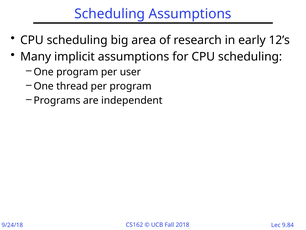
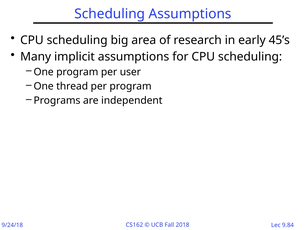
12’s: 12’s -> 45’s
